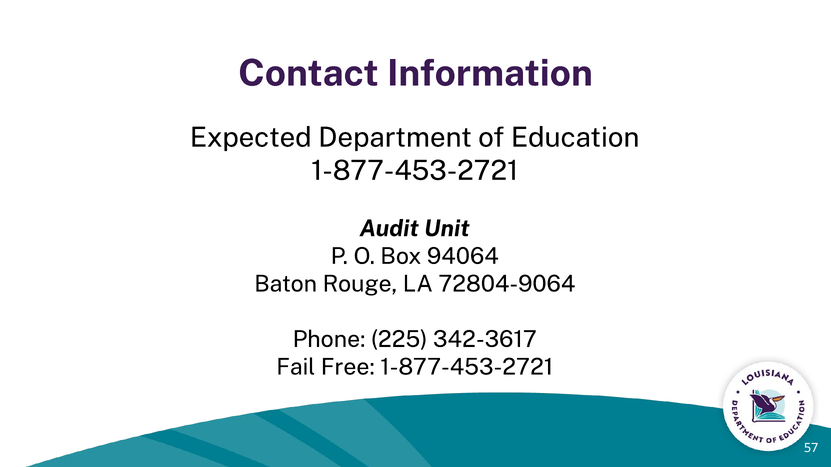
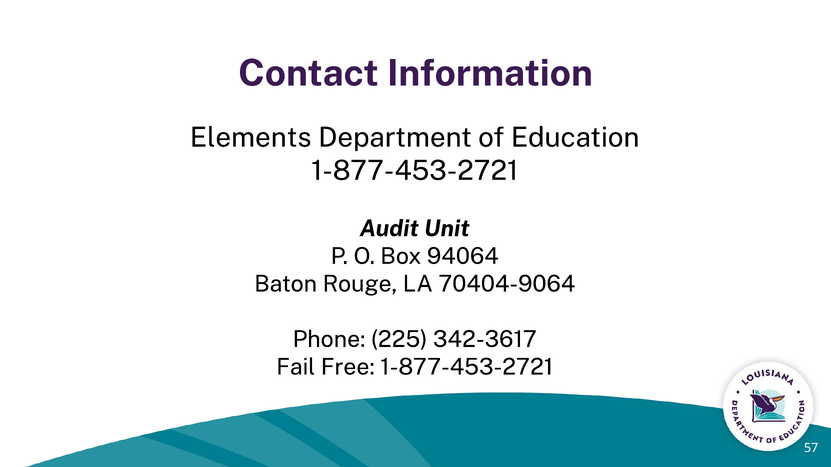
Expected: Expected -> Elements
72804-9064: 72804-9064 -> 70404-9064
